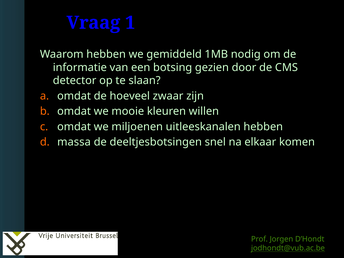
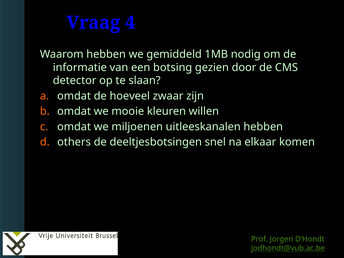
1: 1 -> 4
massa: massa -> others
